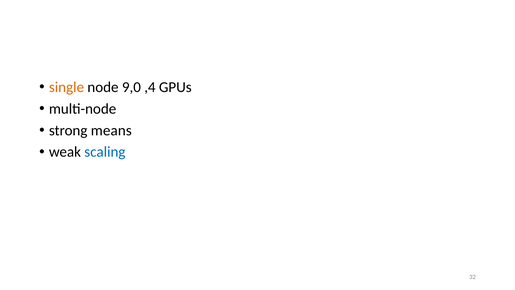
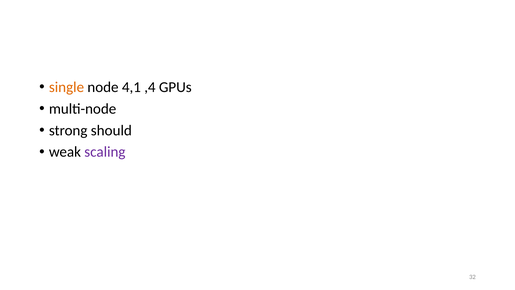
9,0: 9,0 -> 4,1
means: means -> should
scaling colour: blue -> purple
